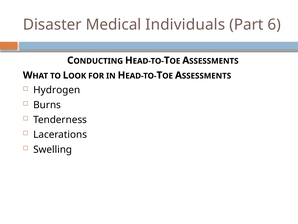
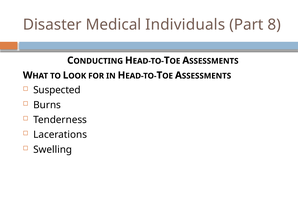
6: 6 -> 8
Hydrogen: Hydrogen -> Suspected
